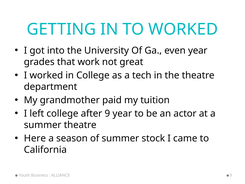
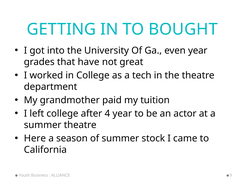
TO WORKED: WORKED -> BOUGHT
work: work -> have
after 9: 9 -> 4
